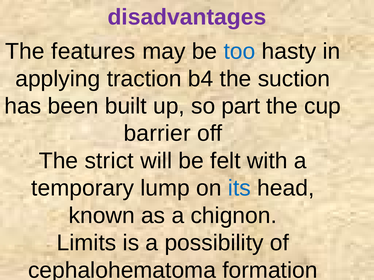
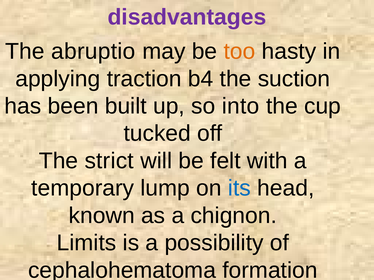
features: features -> abruptio
too colour: blue -> orange
part: part -> into
barrier: barrier -> tucked
